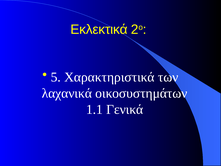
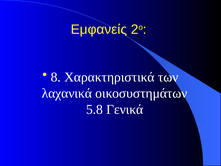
Εκλεκτικά: Εκλεκτικά -> Εμφανείς
5: 5 -> 8
1.1: 1.1 -> 5.8
